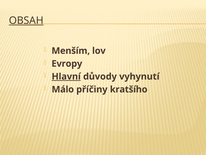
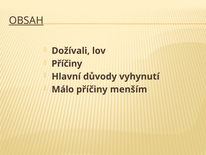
Menším: Menším -> Dožívali
Evropy at (67, 63): Evropy -> Příčiny
Hlavní underline: present -> none
kratšího: kratšího -> menším
